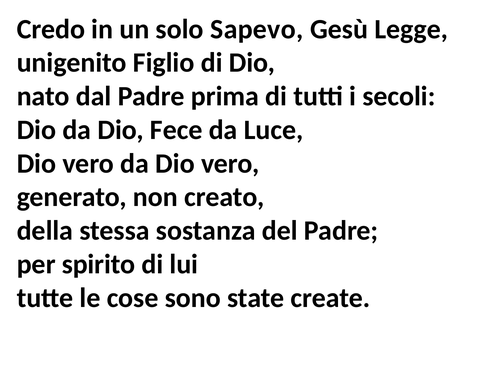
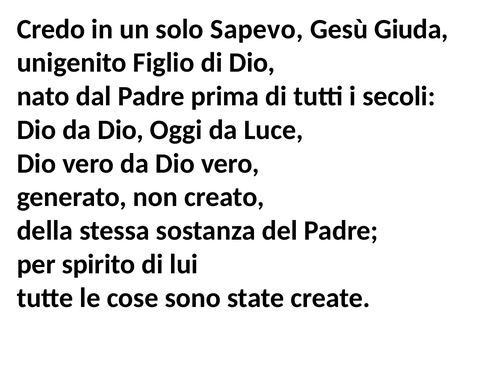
Legge: Legge -> Giuda
Fece: Fece -> Oggi
